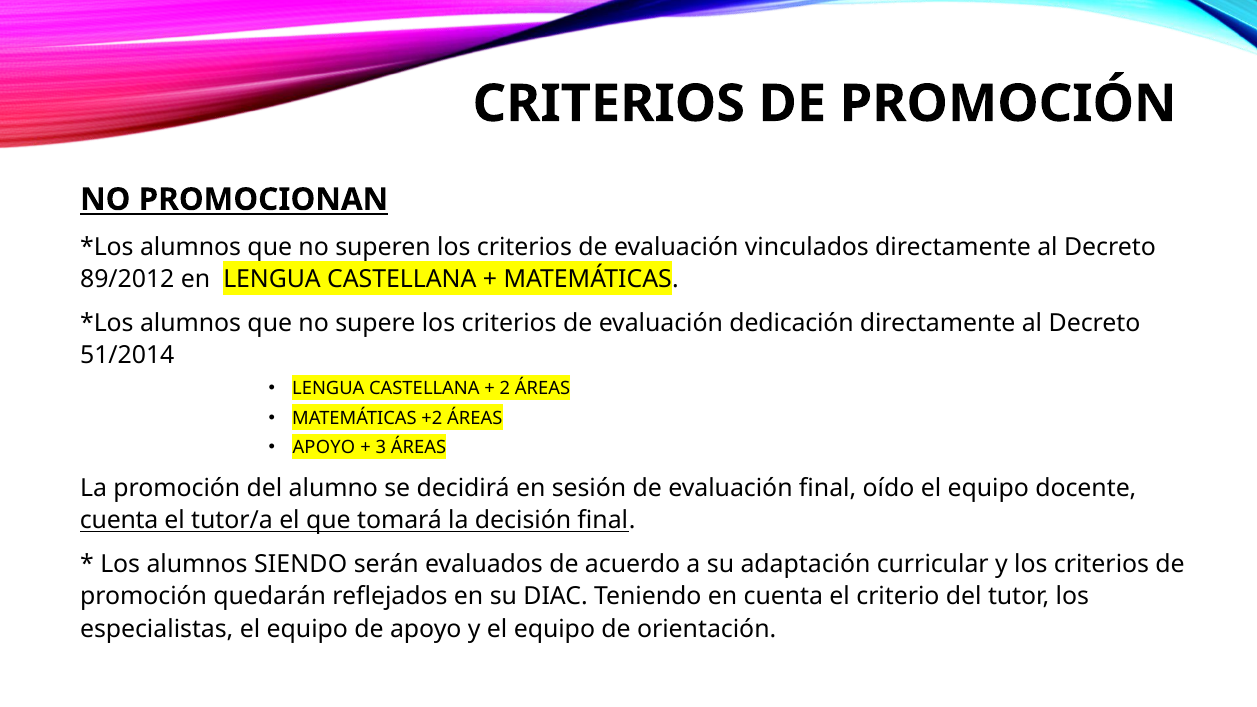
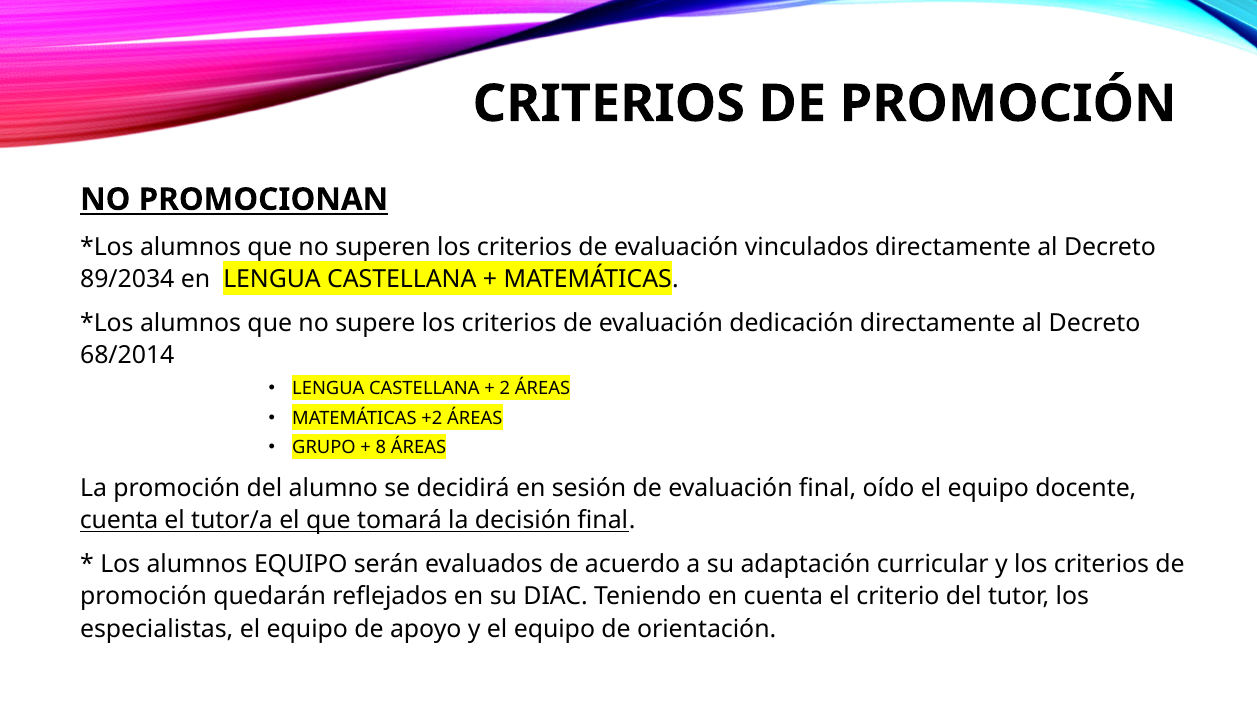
89/2012: 89/2012 -> 89/2034
51/2014: 51/2014 -> 68/2014
APOYO at (324, 448): APOYO -> GRUPO
3: 3 -> 8
alumnos SIENDO: SIENDO -> EQUIPO
